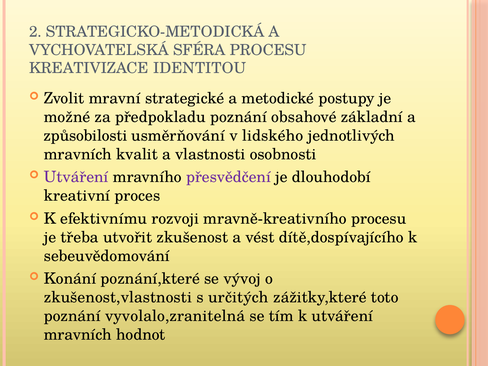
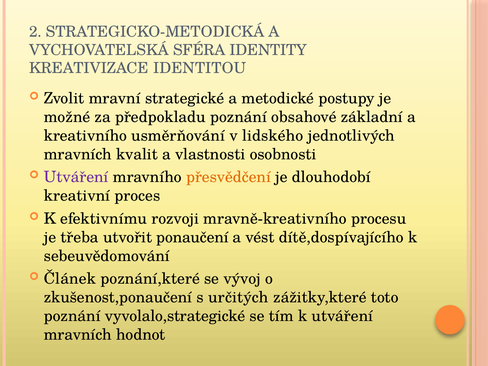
SFÉRA PROCESU: PROCESU -> IDENTITY
způsobilosti: způsobilosti -> kreativního
přesvědčení colour: purple -> orange
zkušenost: zkušenost -> ponaučení
Konání: Konání -> Článek
zkušenost,vlastnosti: zkušenost,vlastnosti -> zkušenost,ponaučení
vyvolalo,zranitelná: vyvolalo,zranitelná -> vyvolalo,strategické
